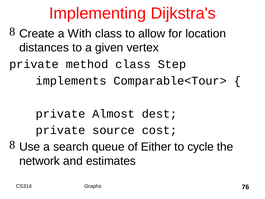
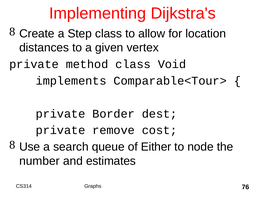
With: With -> Step
Step: Step -> Void
Almost: Almost -> Border
source: source -> remove
cycle: cycle -> node
network: network -> number
